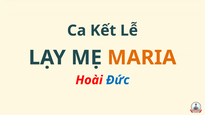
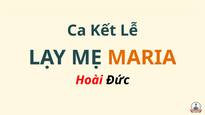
Đức colour: blue -> black
